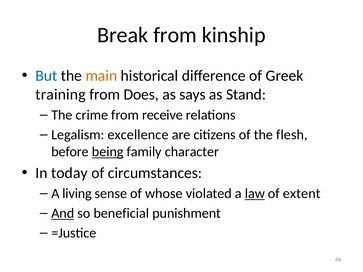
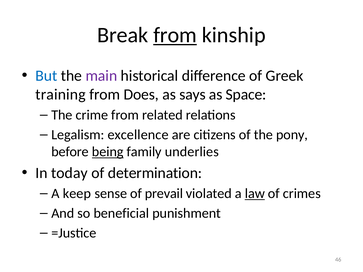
from at (175, 35) underline: none -> present
main colour: orange -> purple
Stand: Stand -> Space
receive: receive -> related
flesh: flesh -> pony
character: character -> underlies
circumstances: circumstances -> determination
living: living -> keep
whose: whose -> prevail
extent: extent -> crimes
And underline: present -> none
